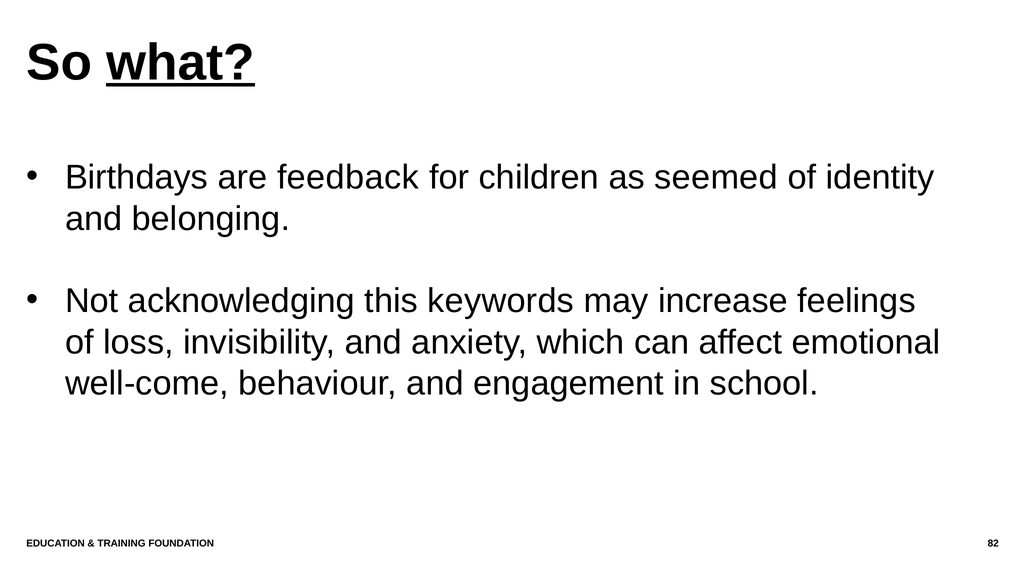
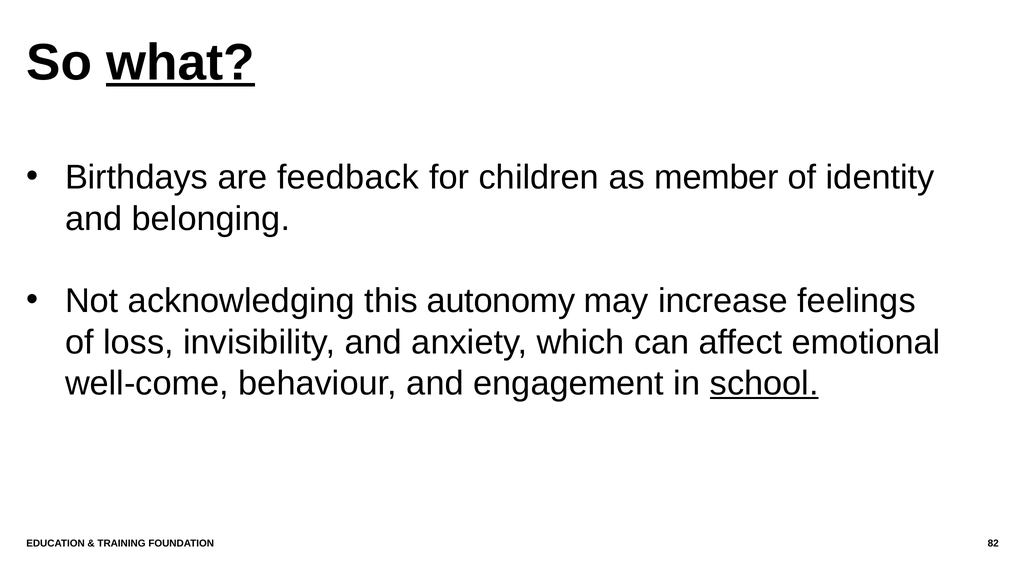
seemed: seemed -> member
keywords: keywords -> autonomy
school underline: none -> present
